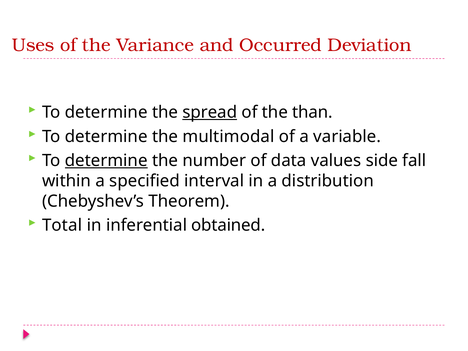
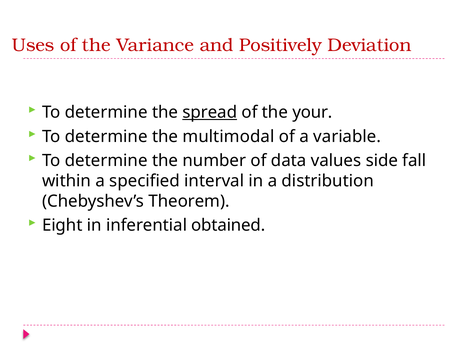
Occurred: Occurred -> Positively
than: than -> your
determine at (106, 161) underline: present -> none
Total: Total -> Eight
